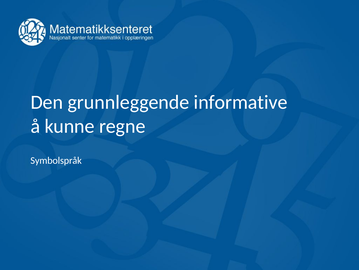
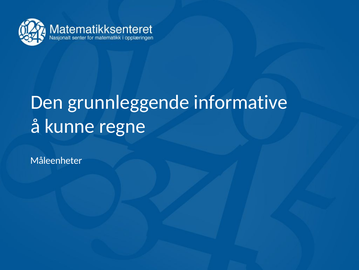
Symbolspråk: Symbolspråk -> Måleenheter
